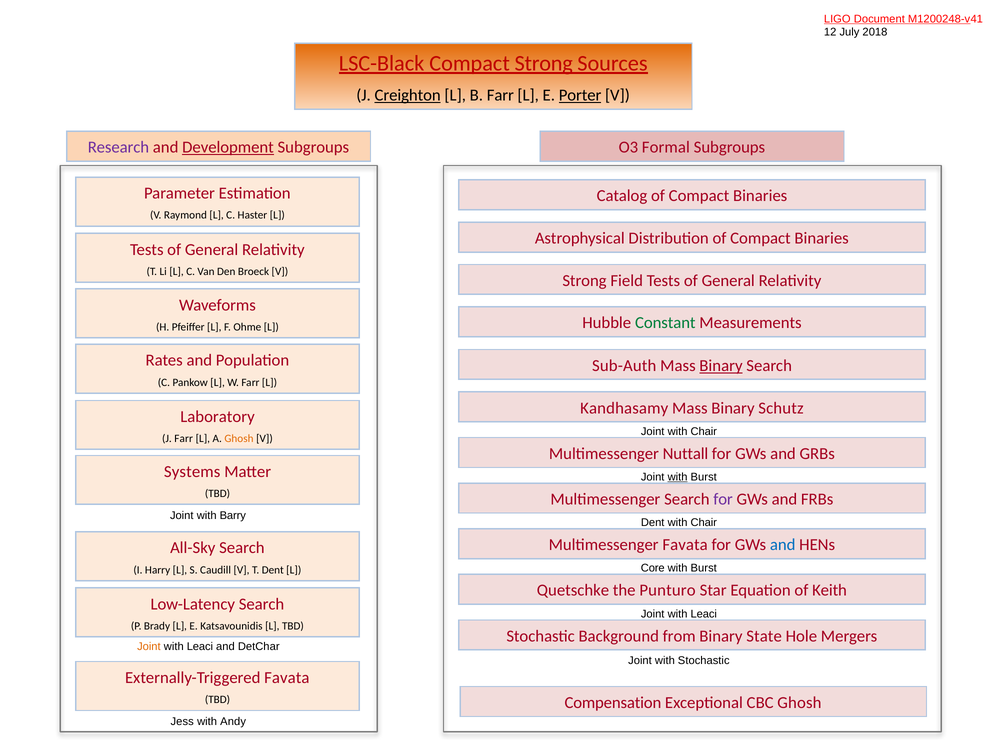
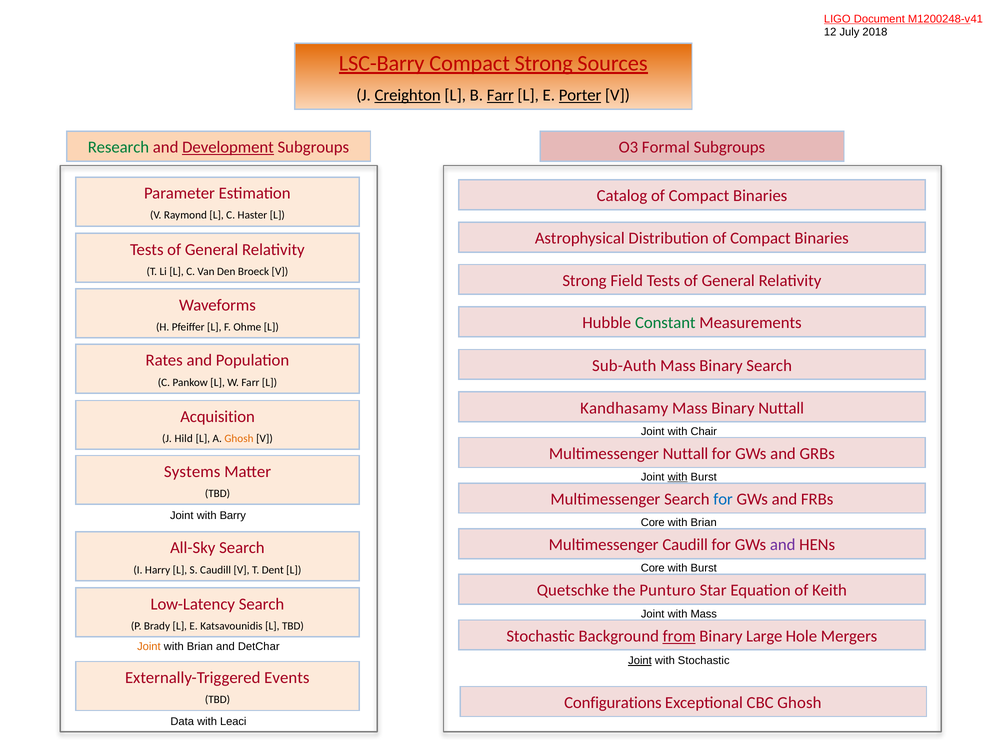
LSC-Black: LSC-Black -> LSC-Barry
Farr at (500, 95) underline: none -> present
Research colour: purple -> green
Binary at (721, 365) underline: present -> none
Binary Schutz: Schutz -> Nuttall
Laboratory: Laboratory -> Acquisition
J Farr: Farr -> Hild
for at (723, 499) colour: purple -> blue
Dent at (653, 522): Dent -> Core
Chair at (704, 522): Chair -> Brian
Multimessenger Favata: Favata -> Caudill
and at (783, 545) colour: blue -> purple
Leaci at (704, 614): Leaci -> Mass
from underline: none -> present
State: State -> Large
Leaci at (200, 646): Leaci -> Brian
Joint at (640, 660) underline: none -> present
Externally-Triggered Favata: Favata -> Events
Compensation: Compensation -> Configurations
Jess: Jess -> Data
Andy: Andy -> Leaci
